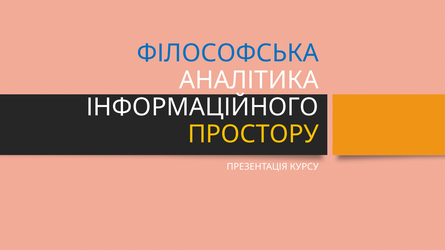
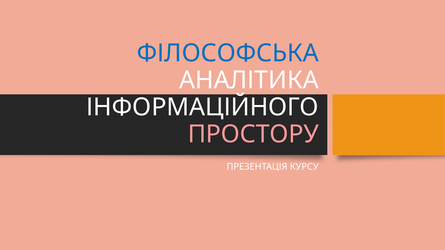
ПРОСТОРУ colour: yellow -> pink
